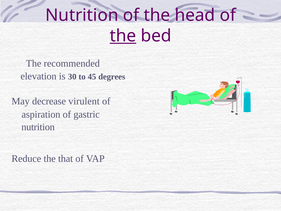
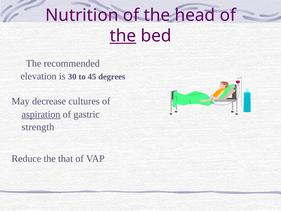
virulent: virulent -> cultures
aspiration underline: none -> present
nutrition at (38, 127): nutrition -> strength
